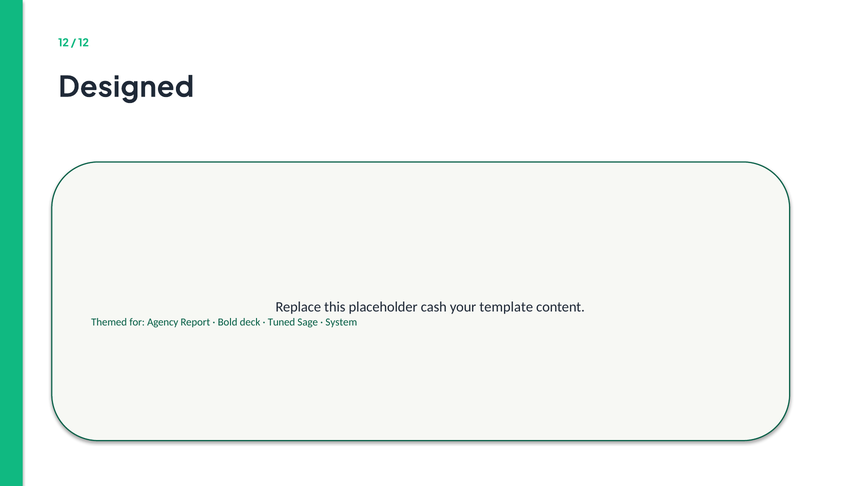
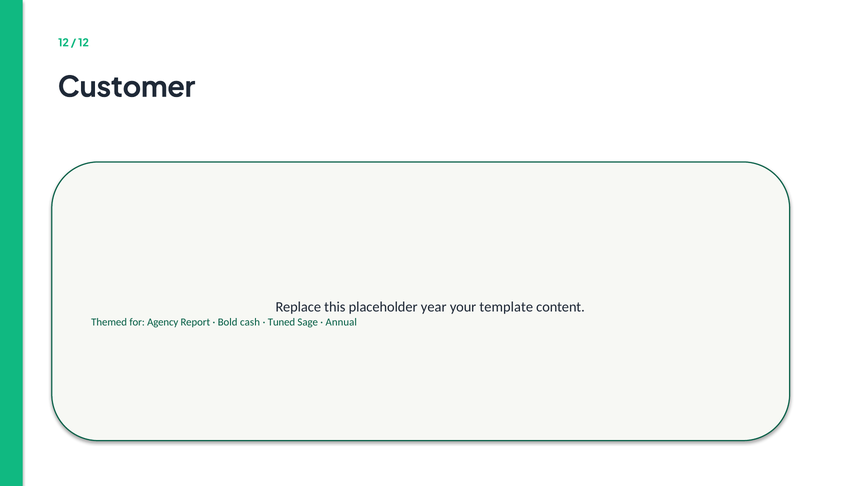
Designed: Designed -> Customer
cash: cash -> year
deck: deck -> cash
System: System -> Annual
